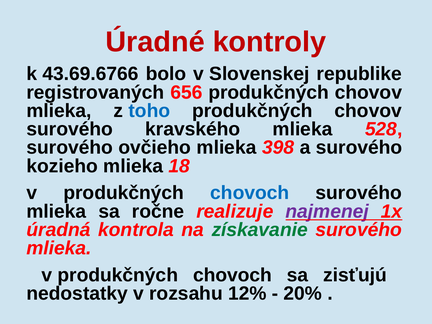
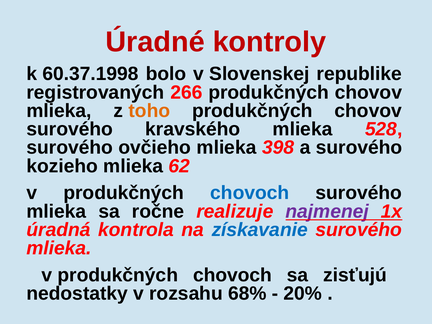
43.69.6766: 43.69.6766 -> 60.37.1998
656: 656 -> 266
toho colour: blue -> orange
18: 18 -> 62
získavanie colour: green -> blue
12%: 12% -> 68%
